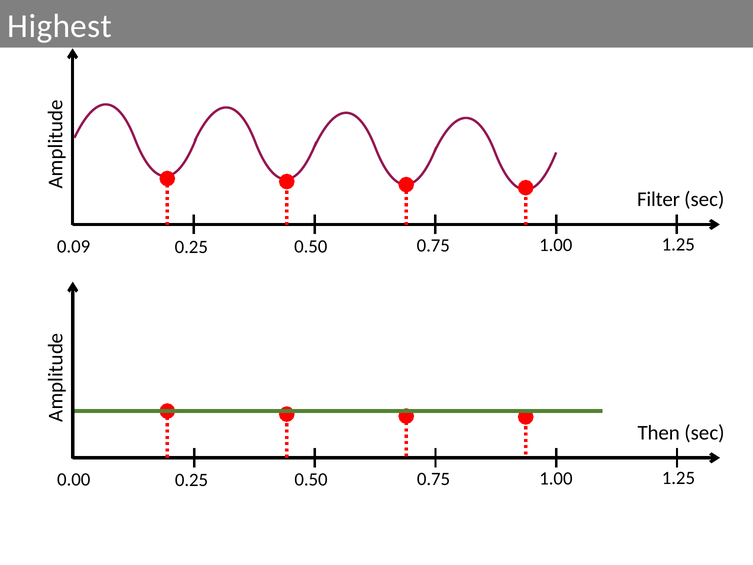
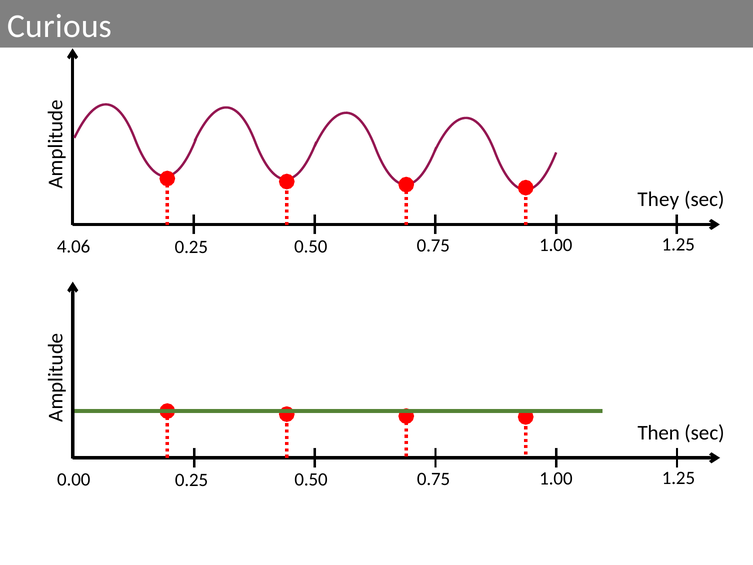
Highest: Highest -> Curious
Filter: Filter -> They
0.09: 0.09 -> 4.06
